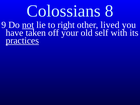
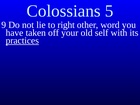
8: 8 -> 5
not underline: present -> none
lived: lived -> word
